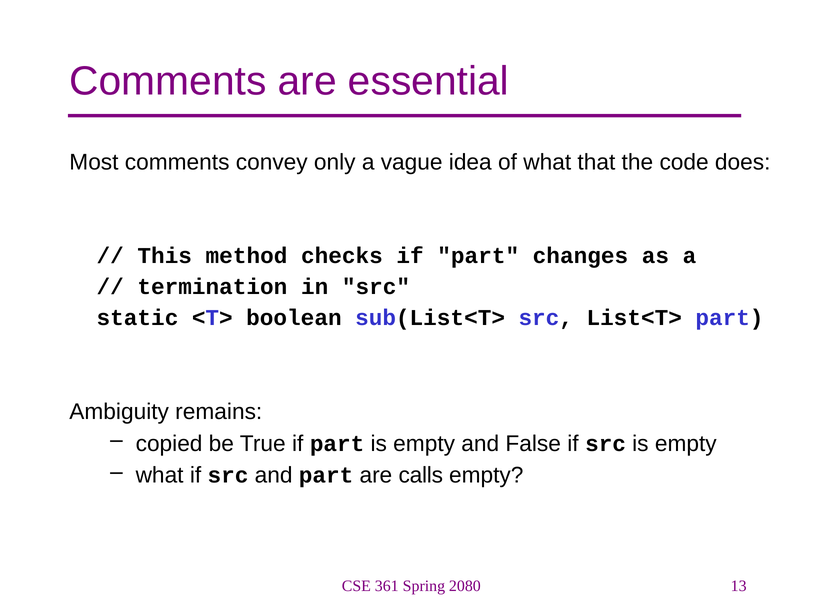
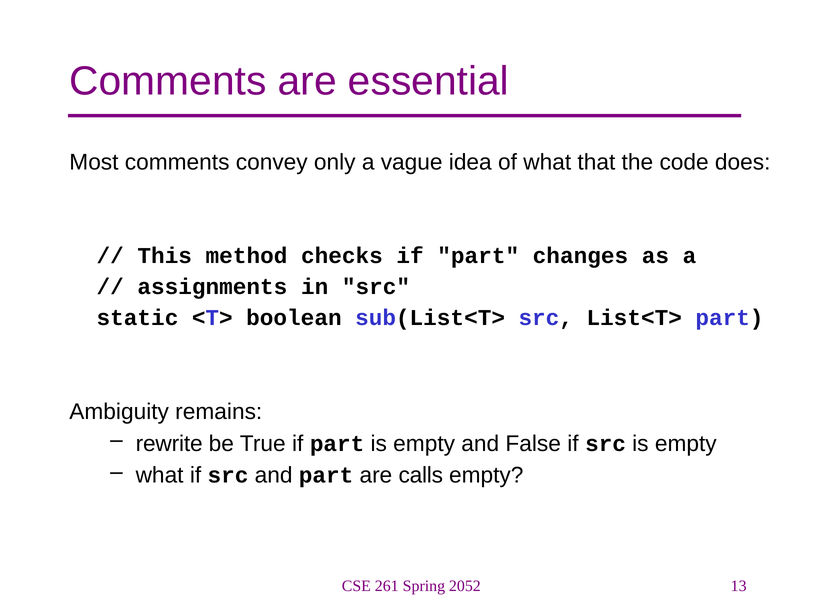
termination: termination -> assignments
copied: copied -> rewrite
361: 361 -> 261
2080: 2080 -> 2052
